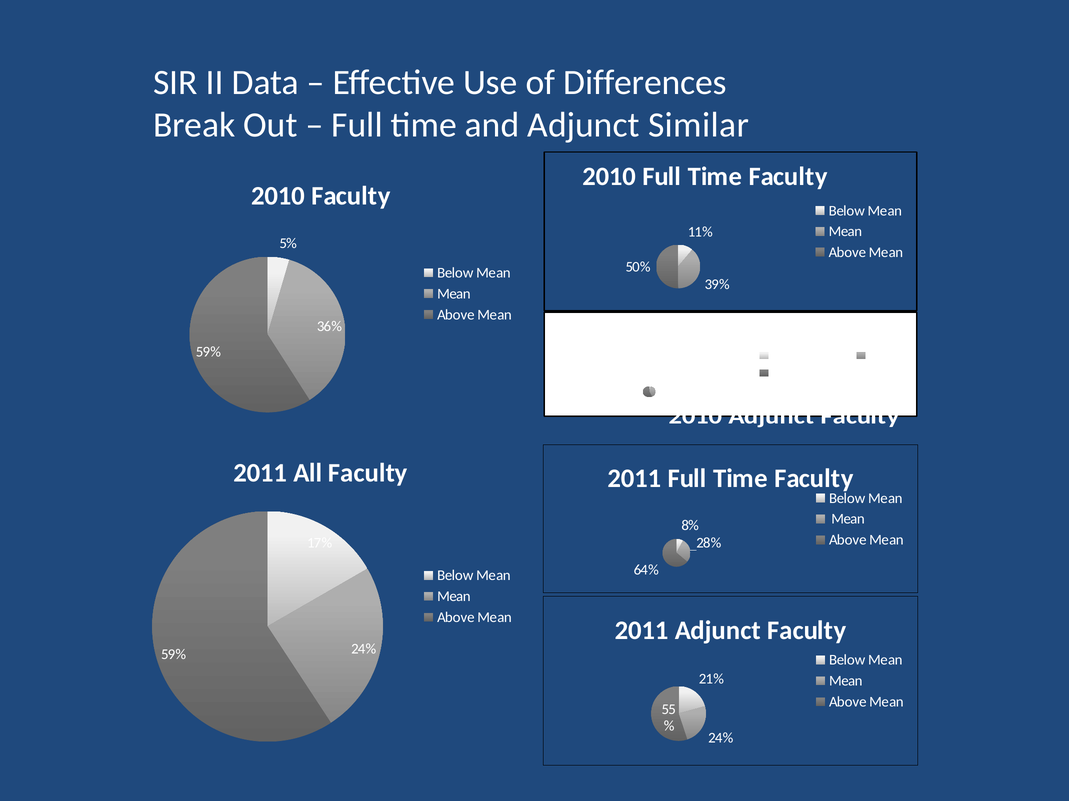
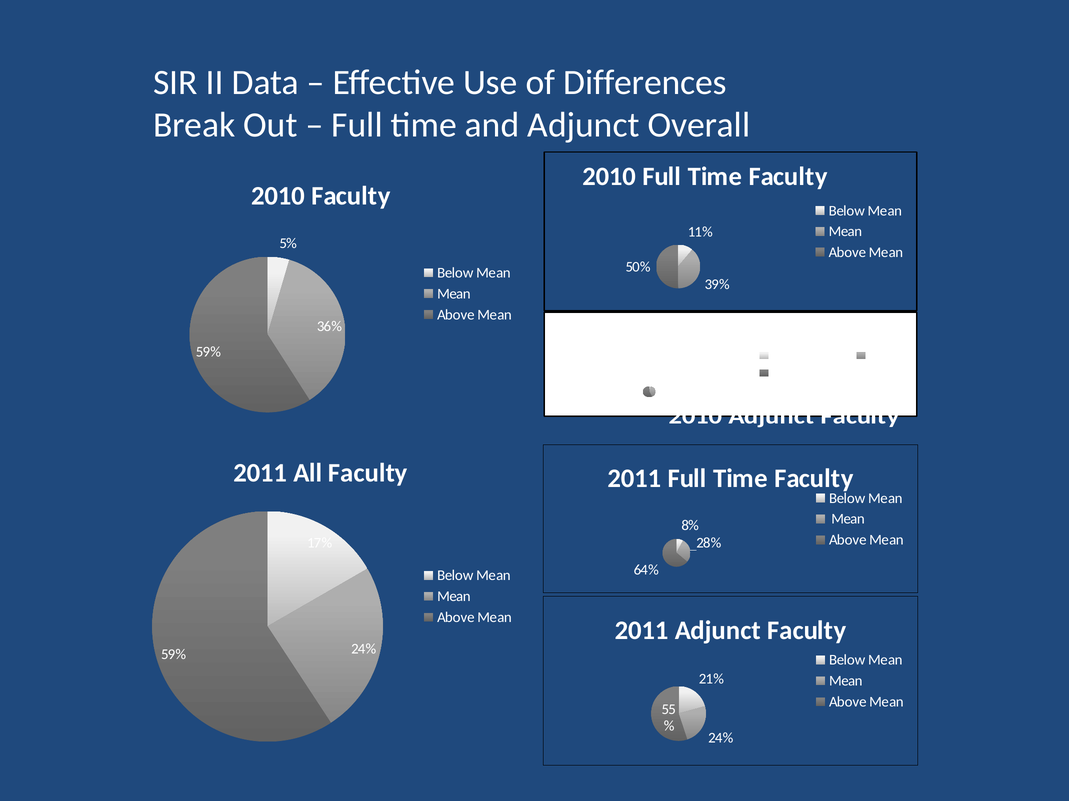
Similar: Similar -> Overall
